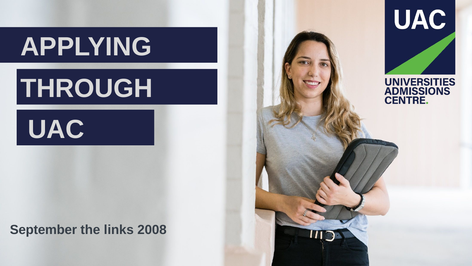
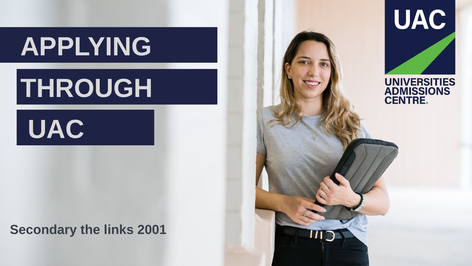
September: September -> Secondary
2008: 2008 -> 2001
